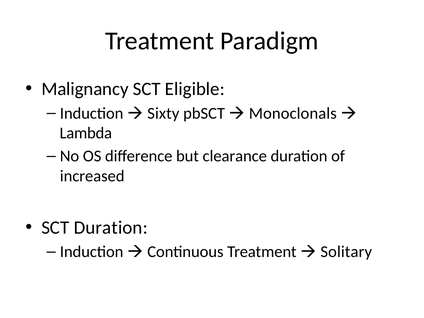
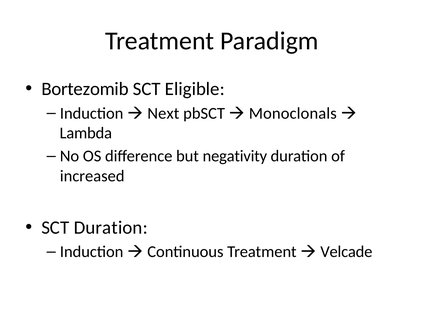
Malignancy: Malignancy -> Bortezomib
Sixty: Sixty -> Next
clearance: clearance -> negativity
Solitary: Solitary -> Velcade
